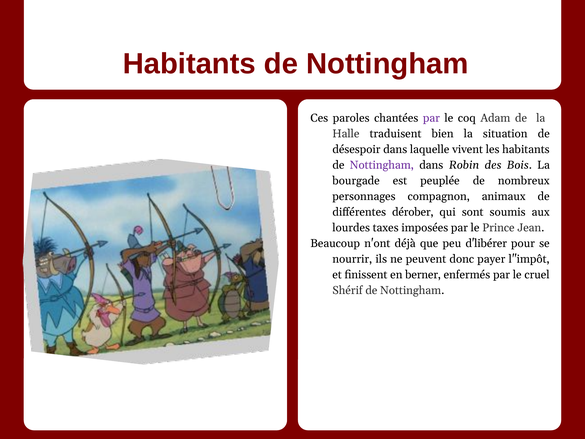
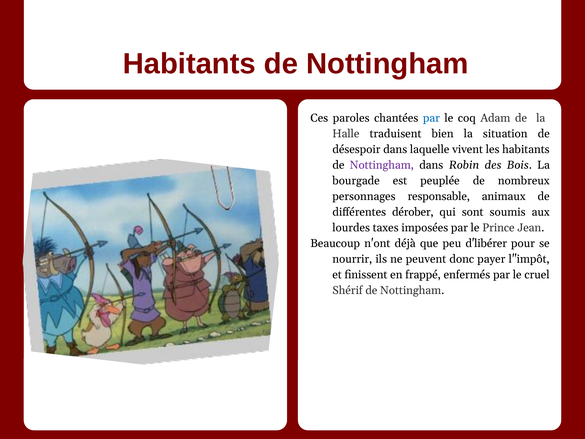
par at (431, 118) colour: purple -> blue
compagnon: compagnon -> responsable
berner: berner -> frappé
